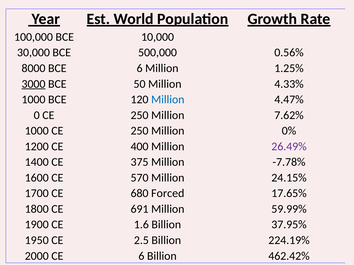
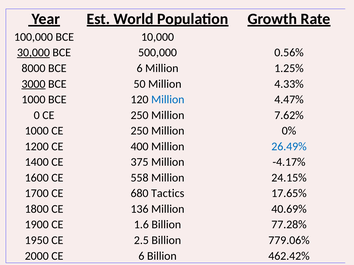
30,000 underline: none -> present
26.49% colour: purple -> blue
-7.78%: -7.78% -> -4.17%
570: 570 -> 558
Forced: Forced -> Tactics
691: 691 -> 136
59.99%: 59.99% -> 40.69%
37.95%: 37.95% -> 77.28%
224.19%: 224.19% -> 779.06%
